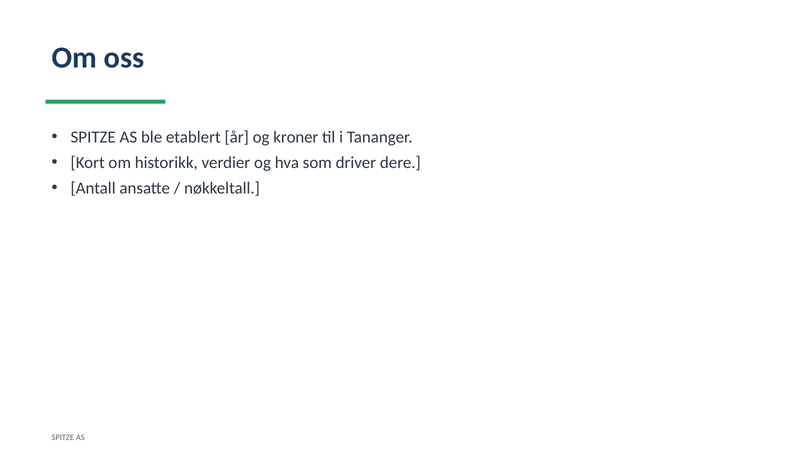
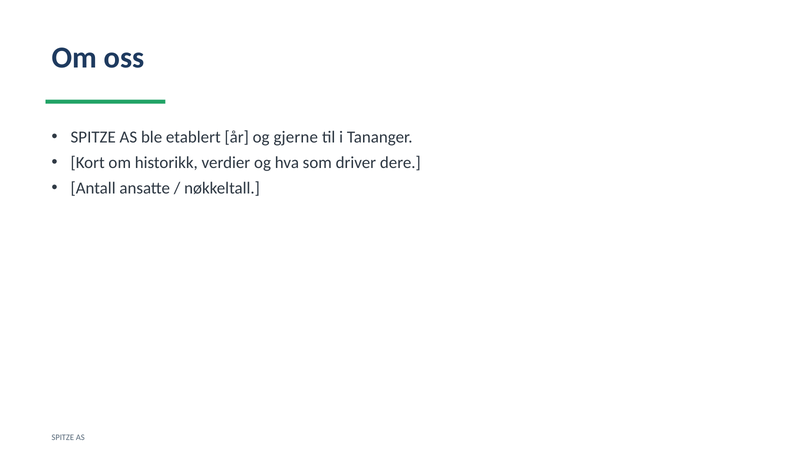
kroner: kroner -> gjerne
